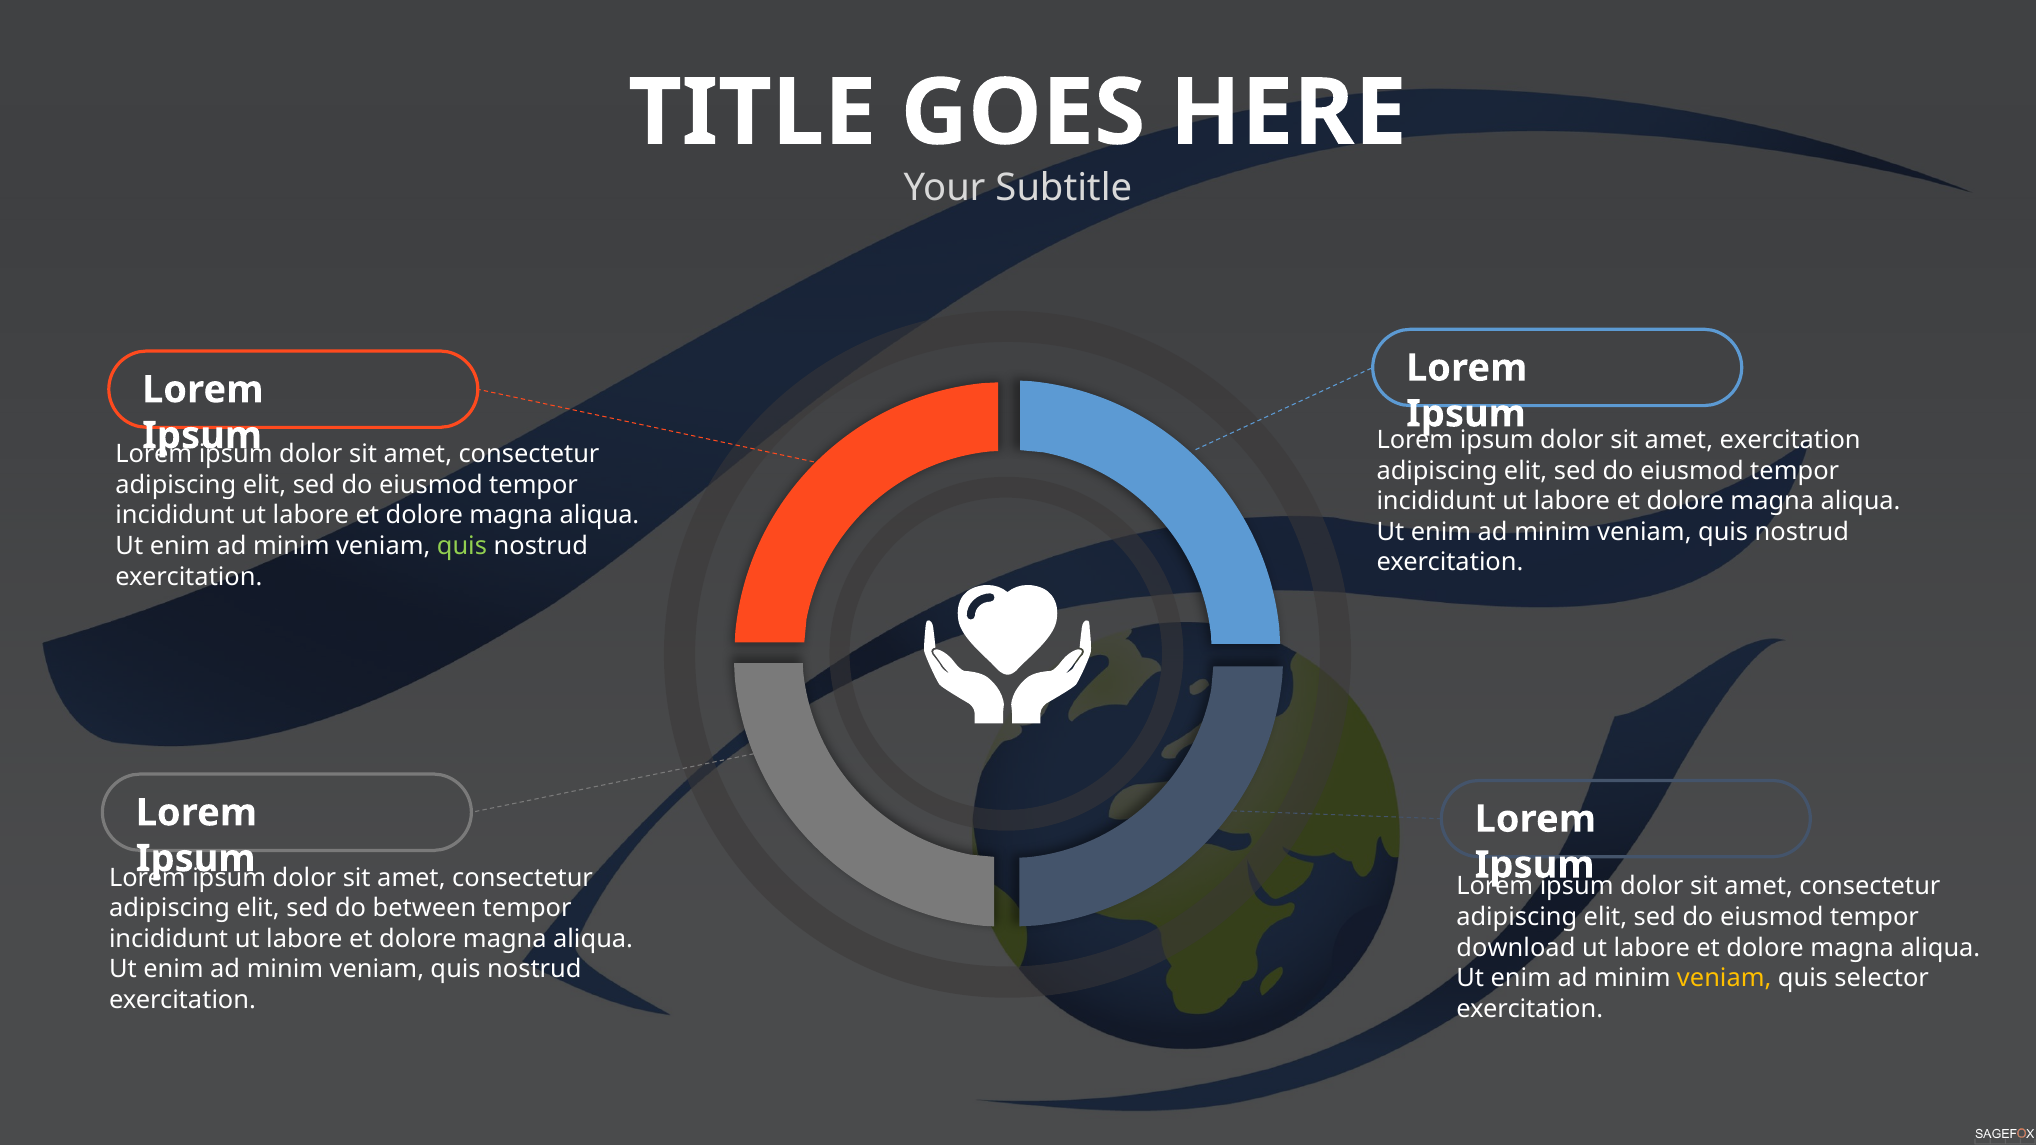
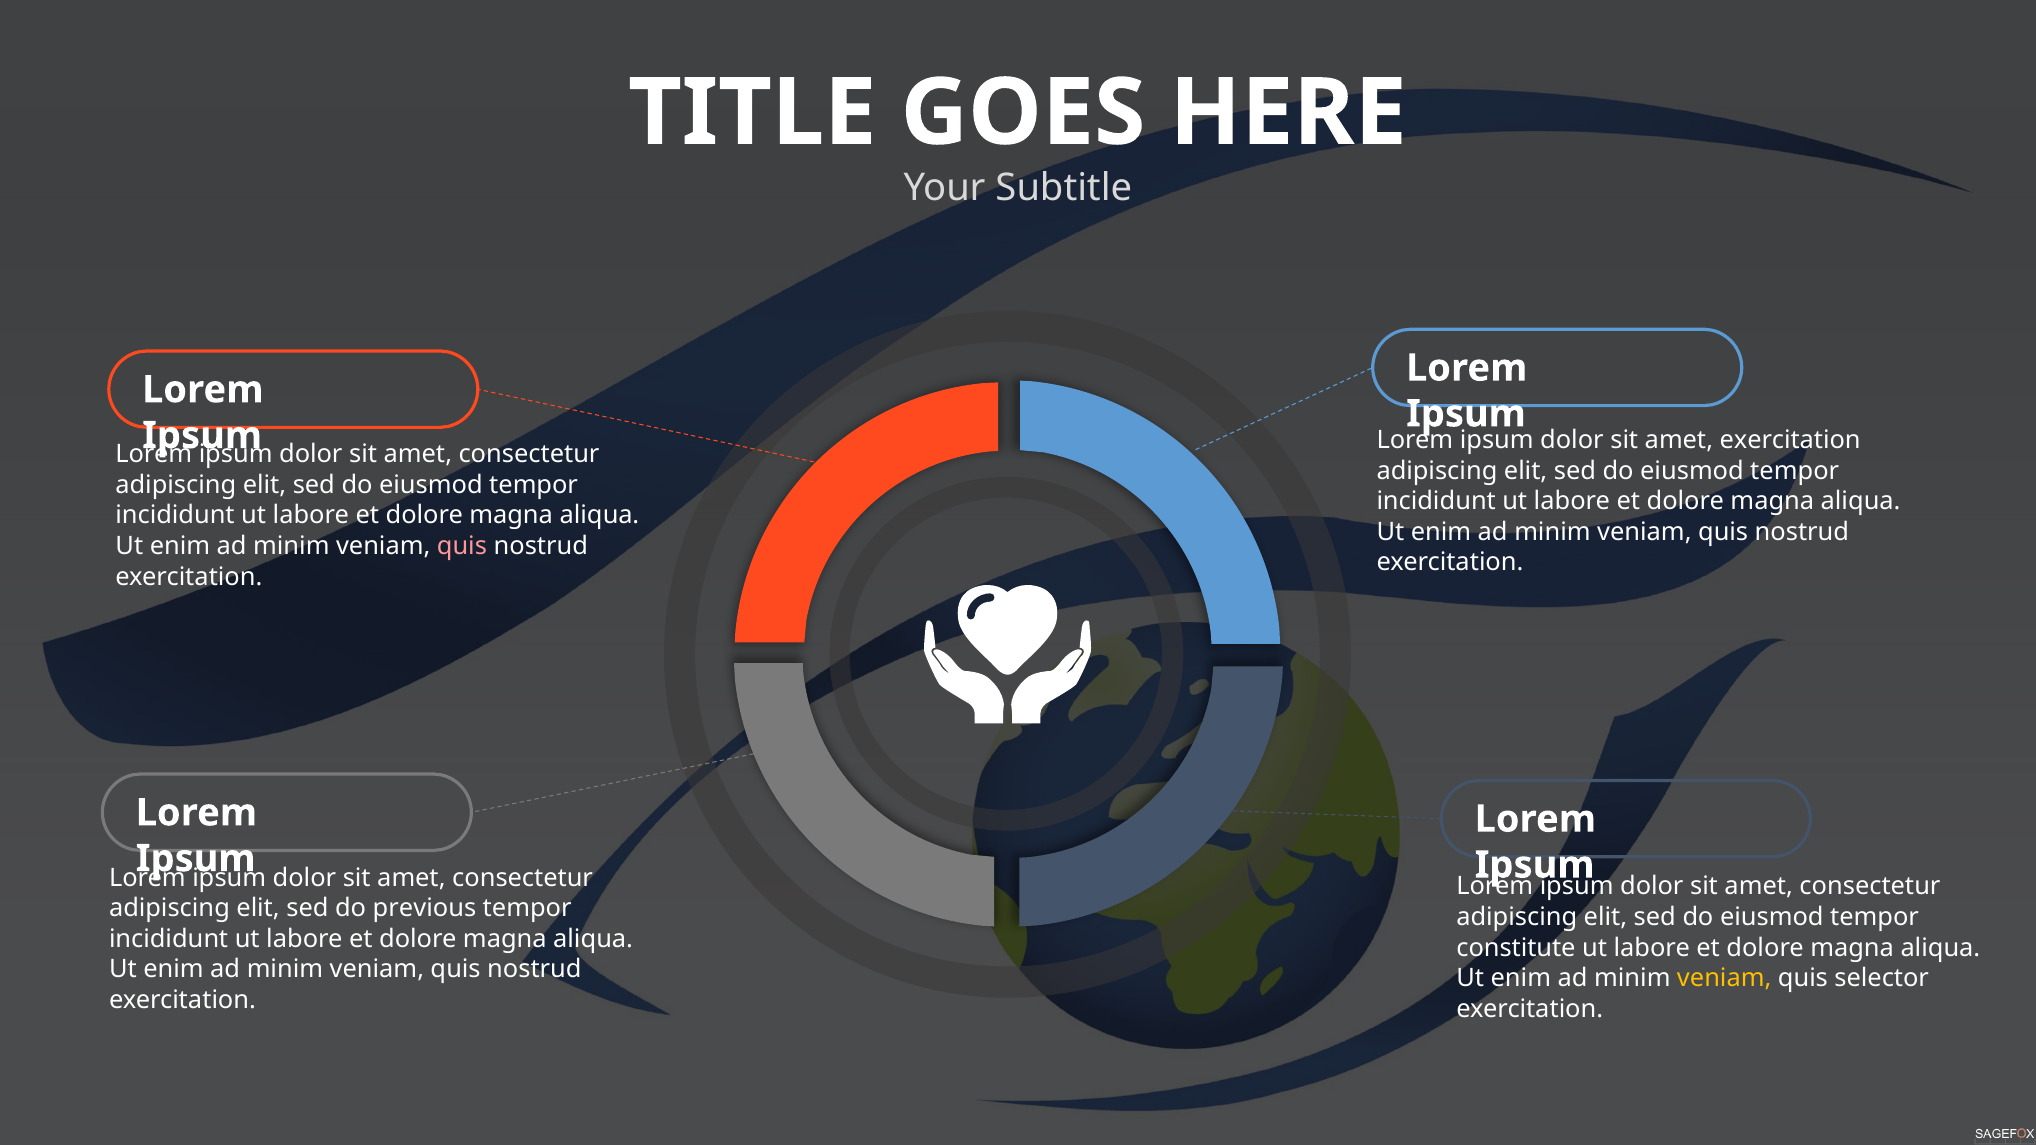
quis at (462, 546) colour: light green -> pink
between: between -> previous
download: download -> constitute
